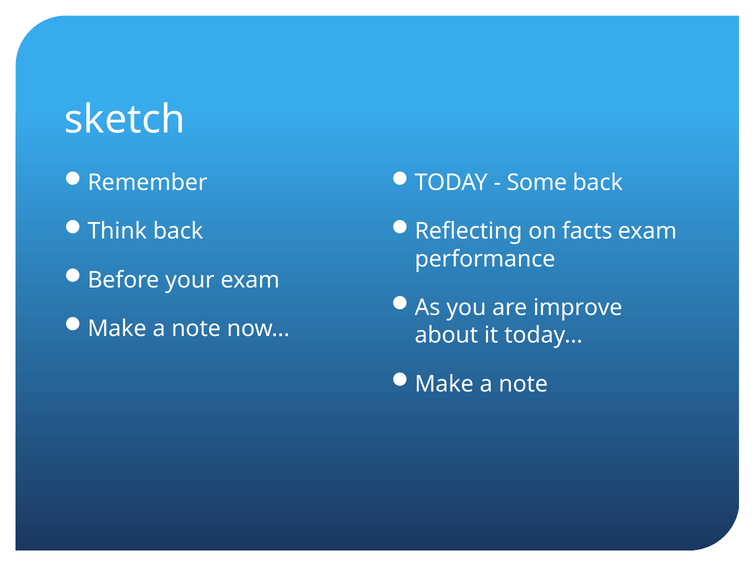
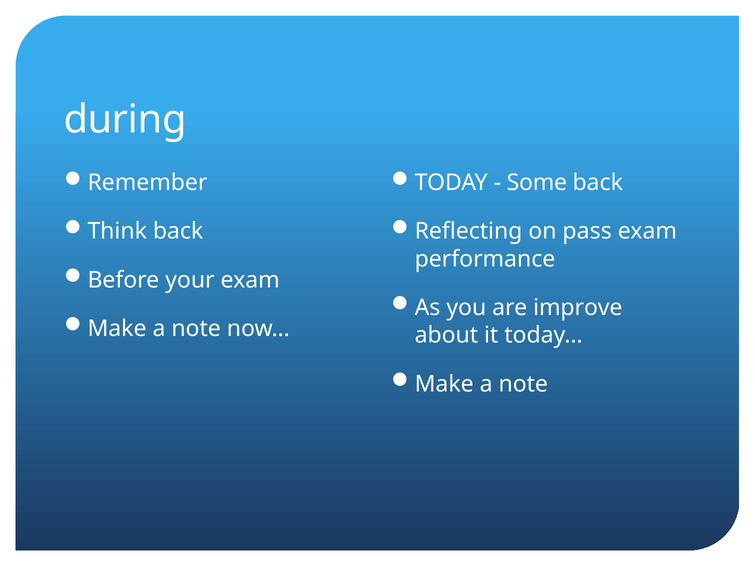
sketch: sketch -> during
facts: facts -> pass
